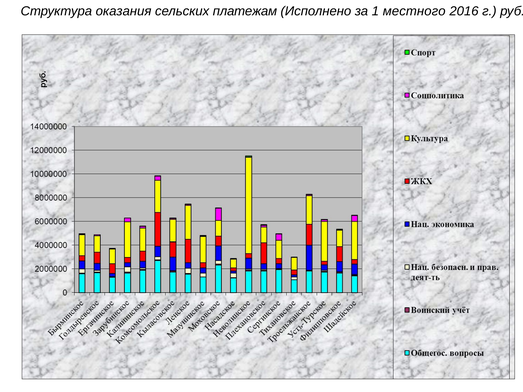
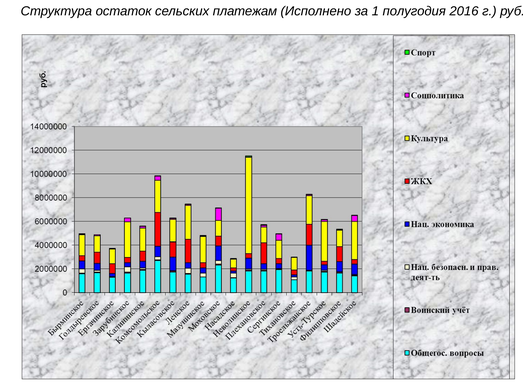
оказания: оказания -> остаток
местного: местного -> полугодия
